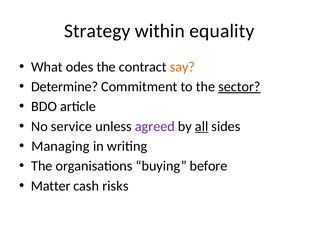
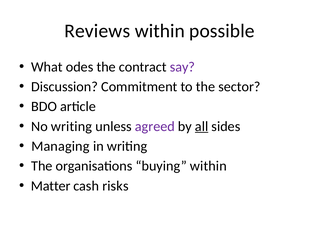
Strategy: Strategy -> Reviews
equality: equality -> possible
say colour: orange -> purple
Determine: Determine -> Discussion
sector underline: present -> none
No service: service -> writing
buying before: before -> within
